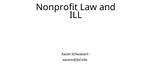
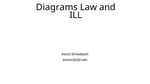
Nonprofit: Nonprofit -> Diagrams
